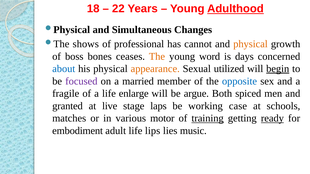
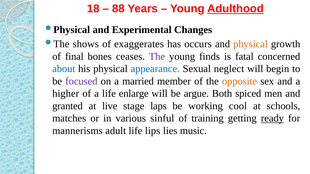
22: 22 -> 88
Simultaneous: Simultaneous -> Experimental
professional: professional -> exaggerates
cannot: cannot -> occurs
boss: boss -> final
The at (157, 56) colour: orange -> purple
word: word -> finds
days: days -> fatal
appearance colour: orange -> blue
utilized: utilized -> neglect
begin underline: present -> none
opposite colour: blue -> orange
fragile: fragile -> higher
case: case -> cool
motor: motor -> sinful
training underline: present -> none
embodiment: embodiment -> mannerisms
